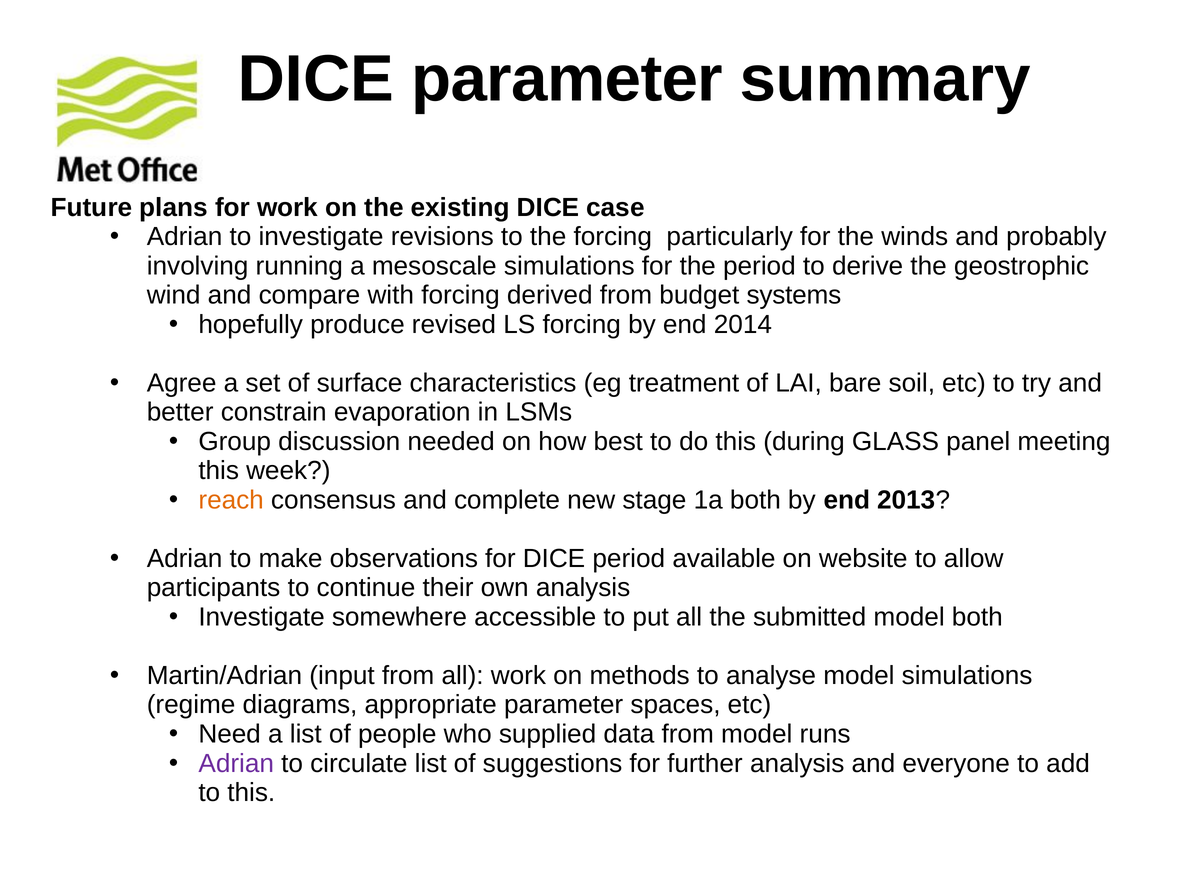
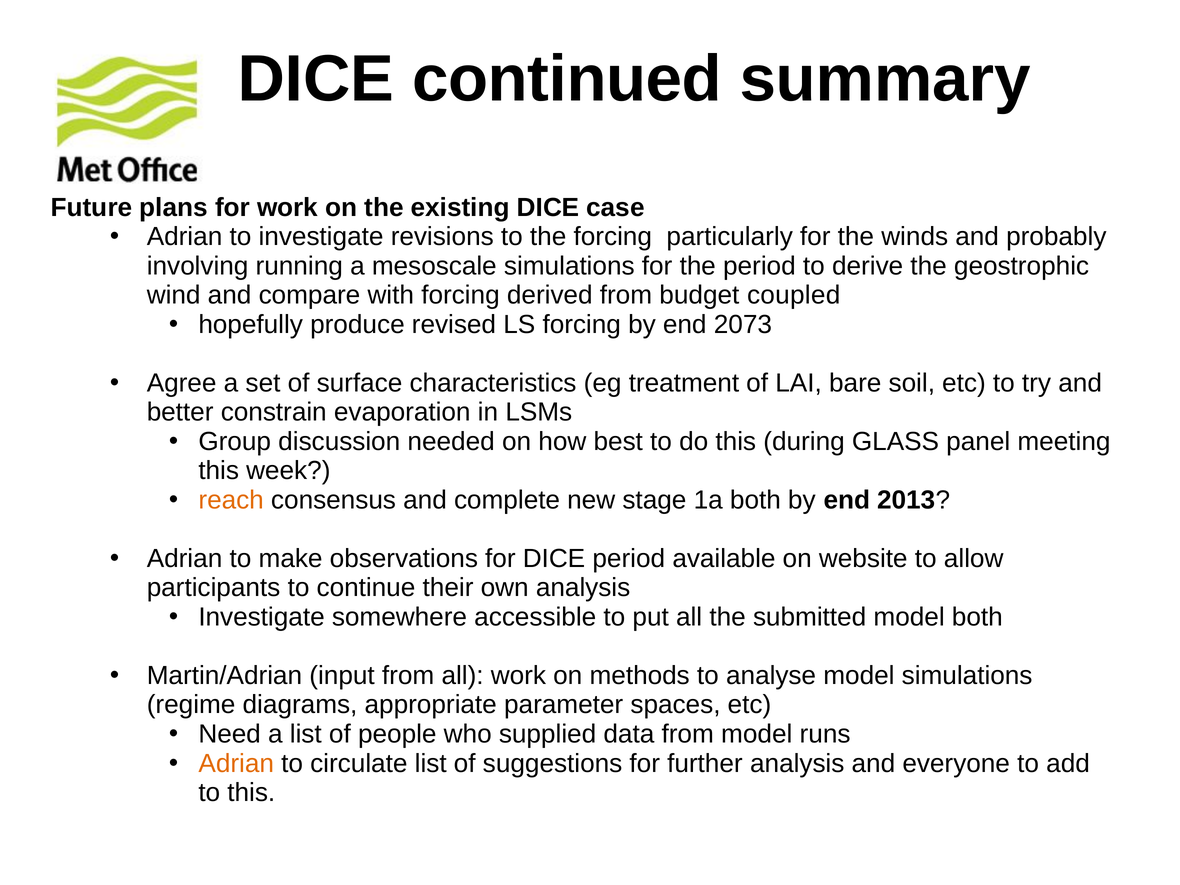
DICE parameter: parameter -> continued
systems: systems -> coupled
2014: 2014 -> 2073
Adrian at (236, 763) colour: purple -> orange
